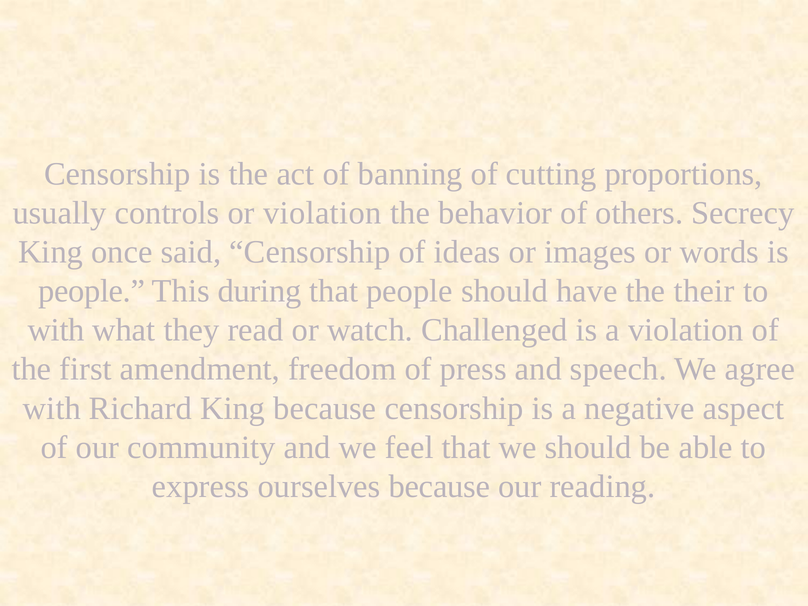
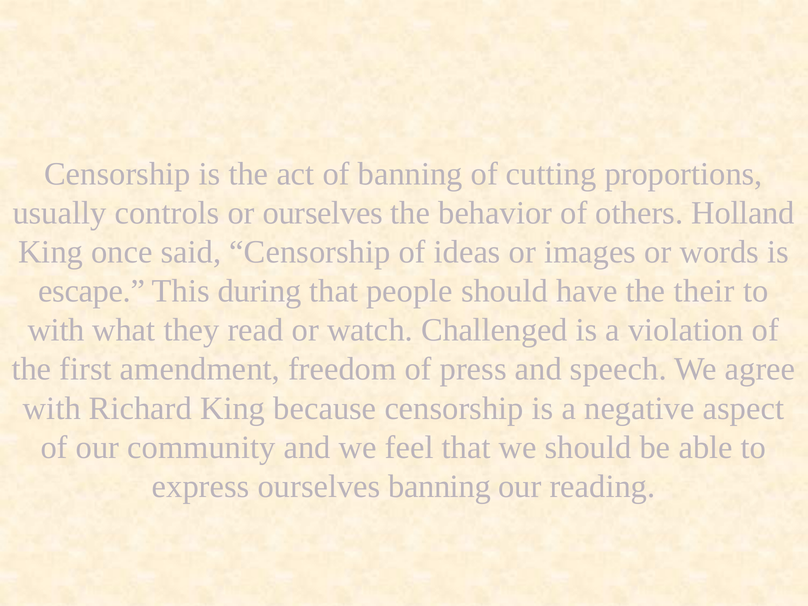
or violation: violation -> ourselves
Secrecy: Secrecy -> Holland
people at (92, 291): people -> escape
ourselves because: because -> banning
